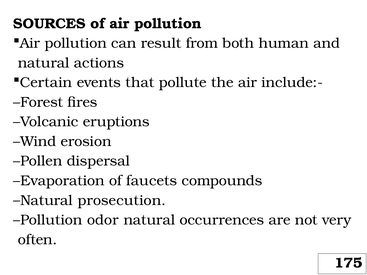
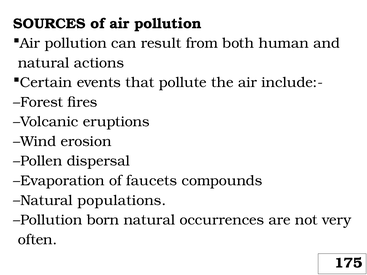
prosecution: prosecution -> populations
odor: odor -> born
